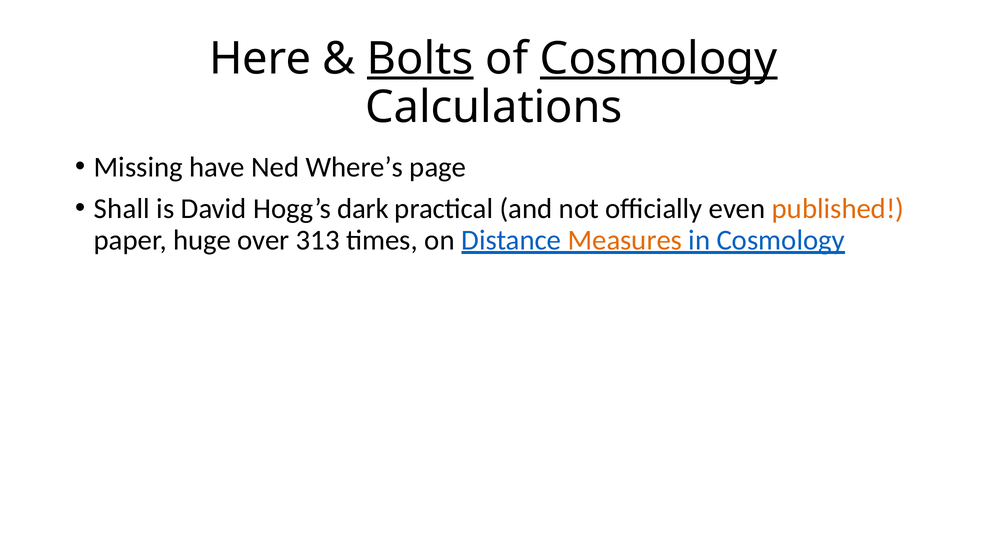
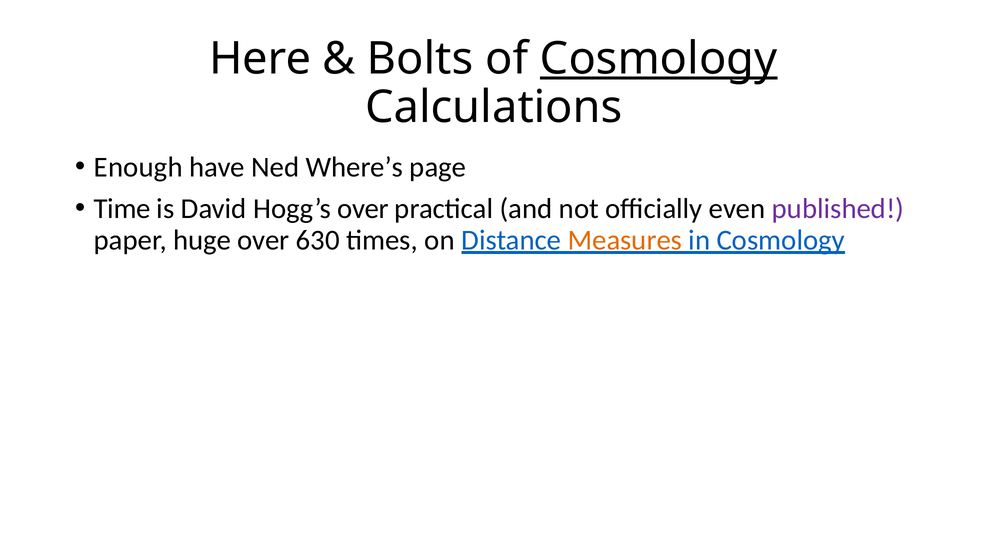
Bolts underline: present -> none
Missing: Missing -> Enough
Shall: Shall -> Time
Hogg’s dark: dark -> over
published colour: orange -> purple
313: 313 -> 630
